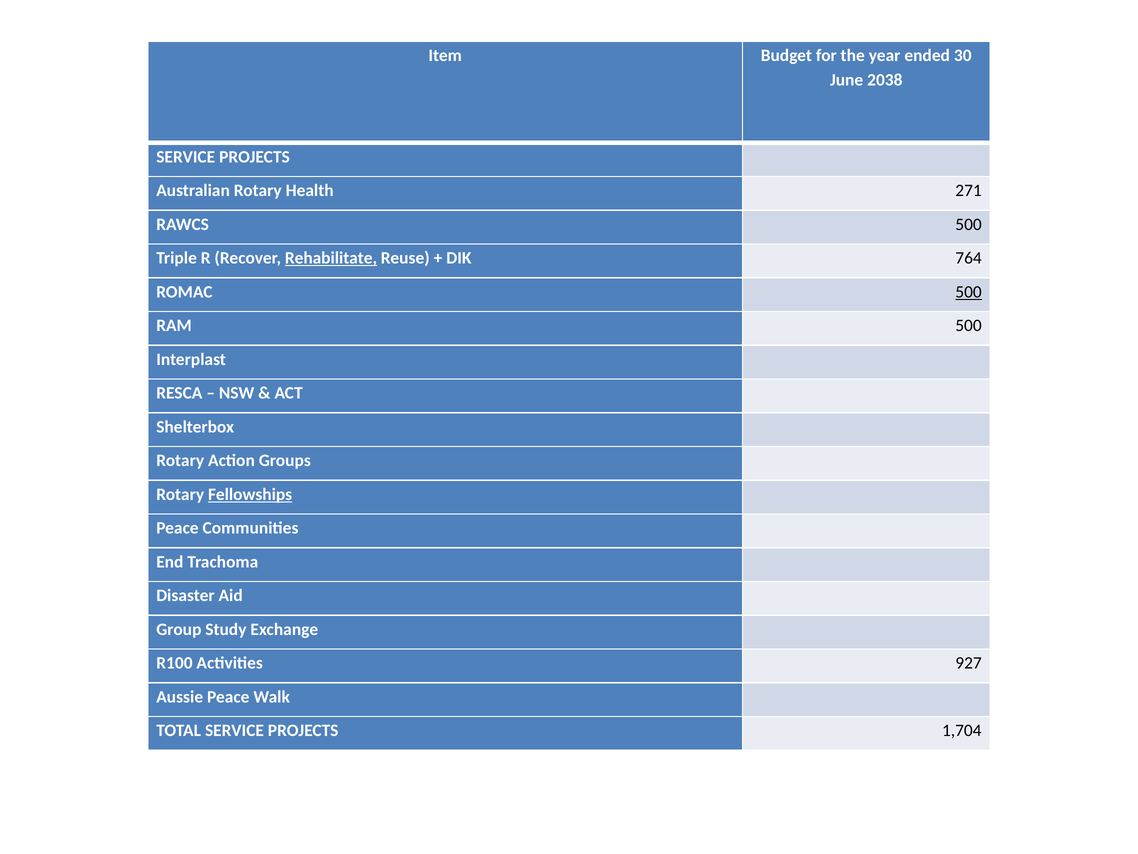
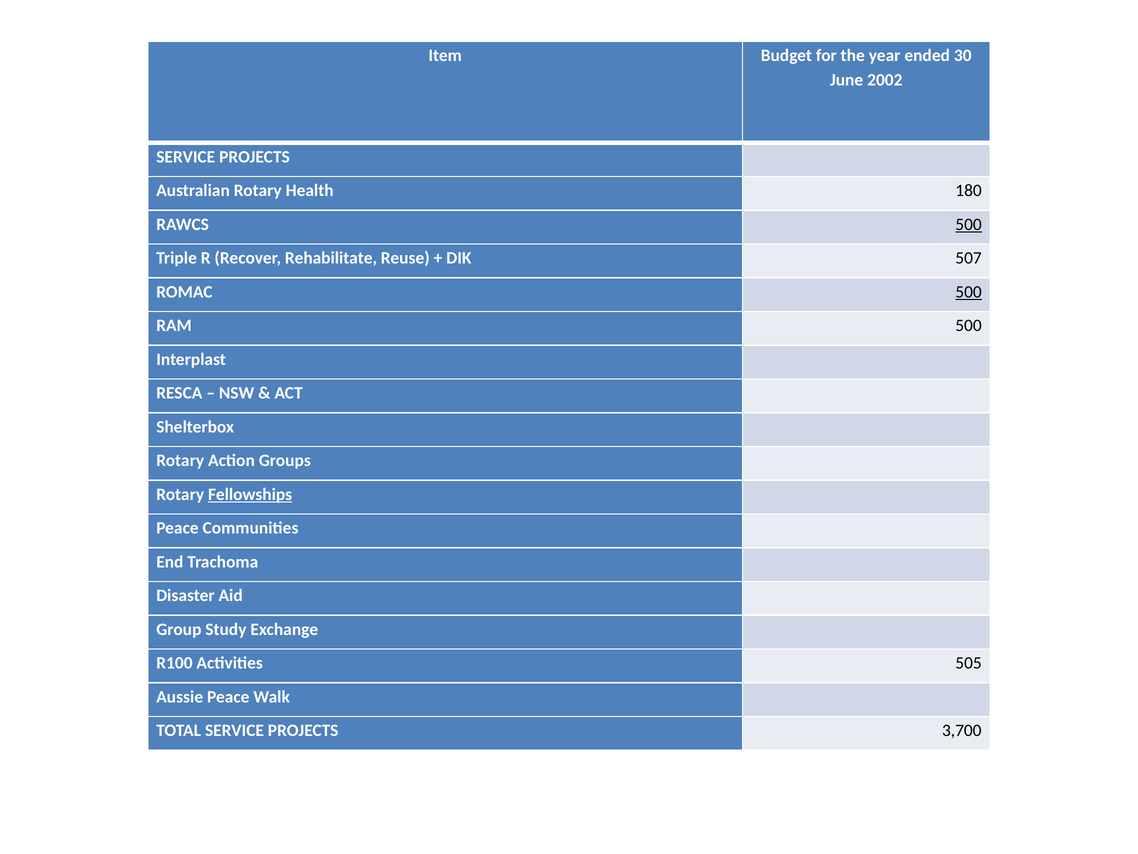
2038: 2038 -> 2002
271: 271 -> 180
500 at (969, 224) underline: none -> present
Rehabilitate underline: present -> none
764: 764 -> 507
927: 927 -> 505
1,704: 1,704 -> 3,700
